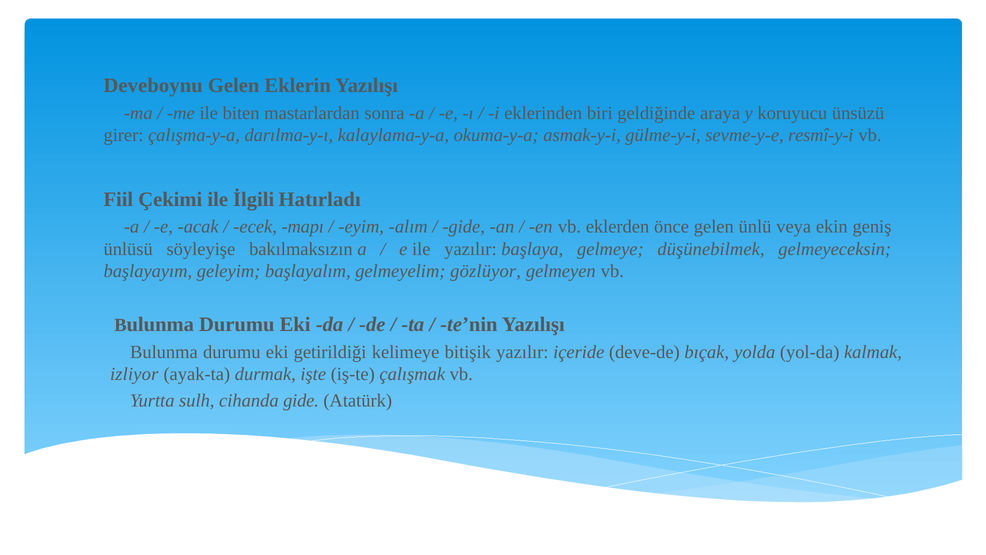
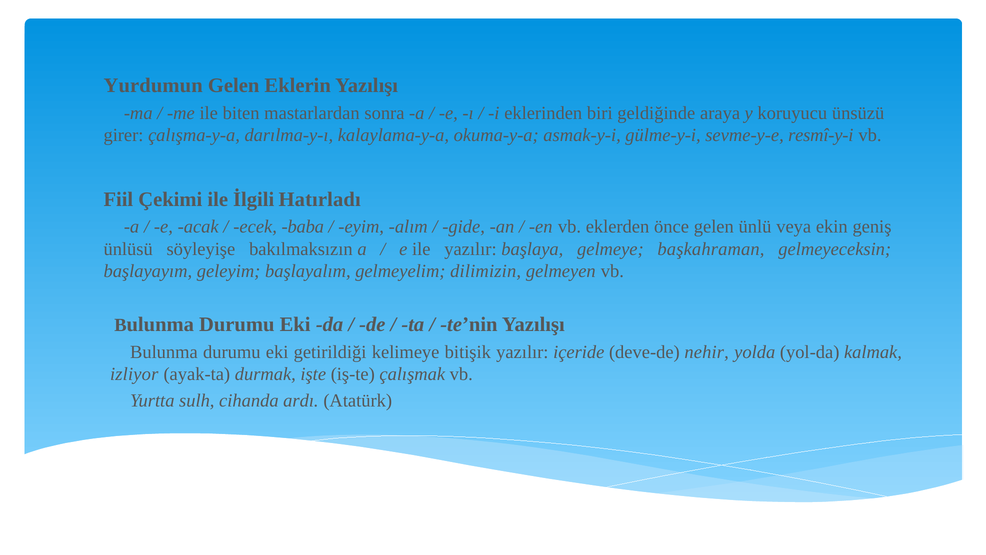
Deveboynu: Deveboynu -> Yurdumun
mapı: mapı -> baba
düşünebilmek: düşünebilmek -> başkahraman
gözlüyor: gözlüyor -> dilimizin
bıçak: bıçak -> nehir
cihanda gide: gide -> ardı
